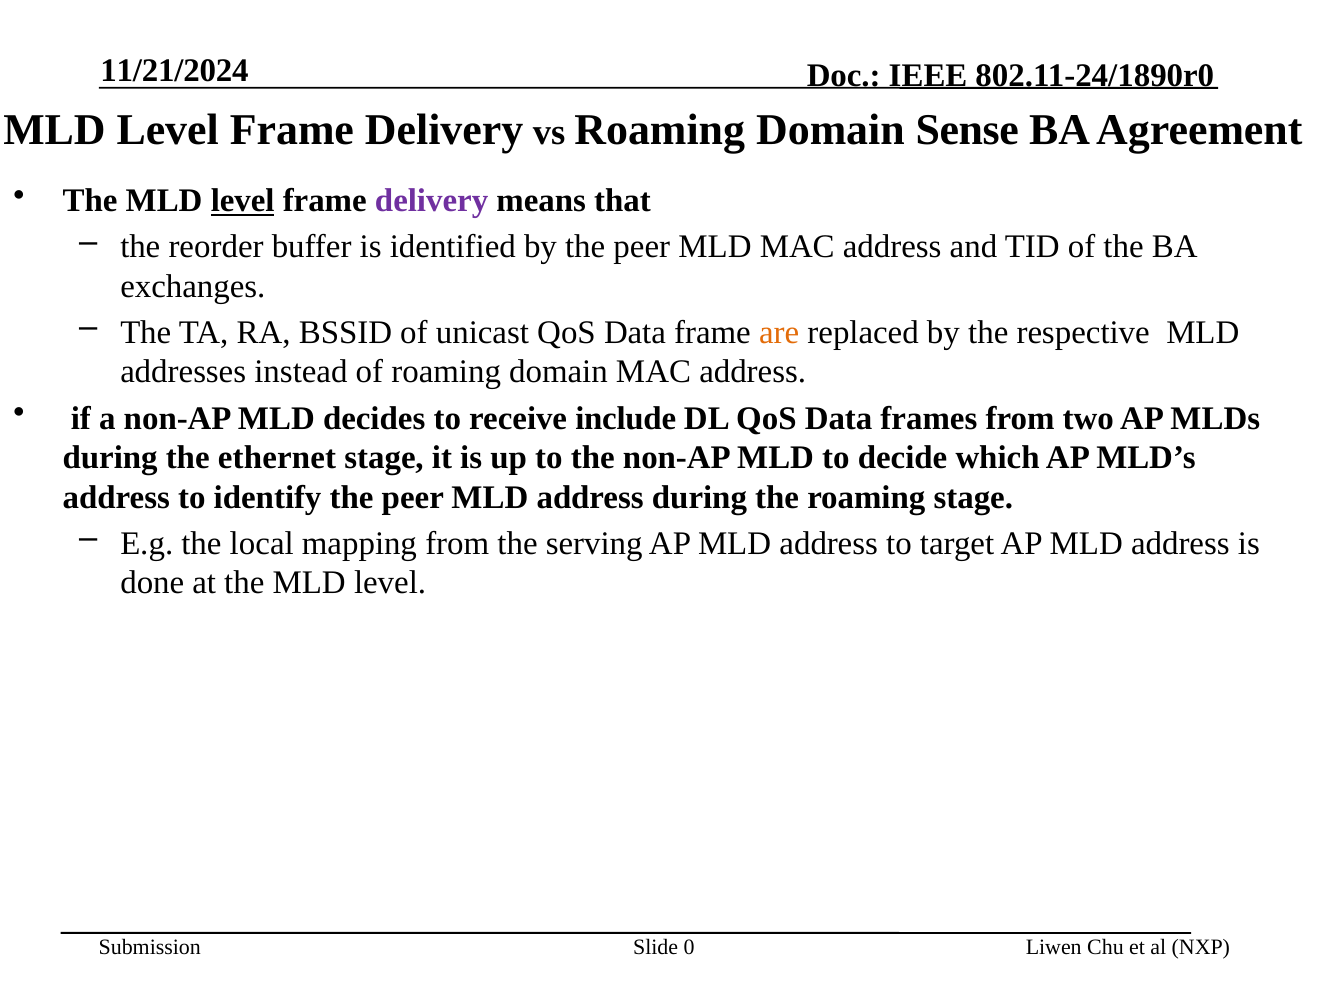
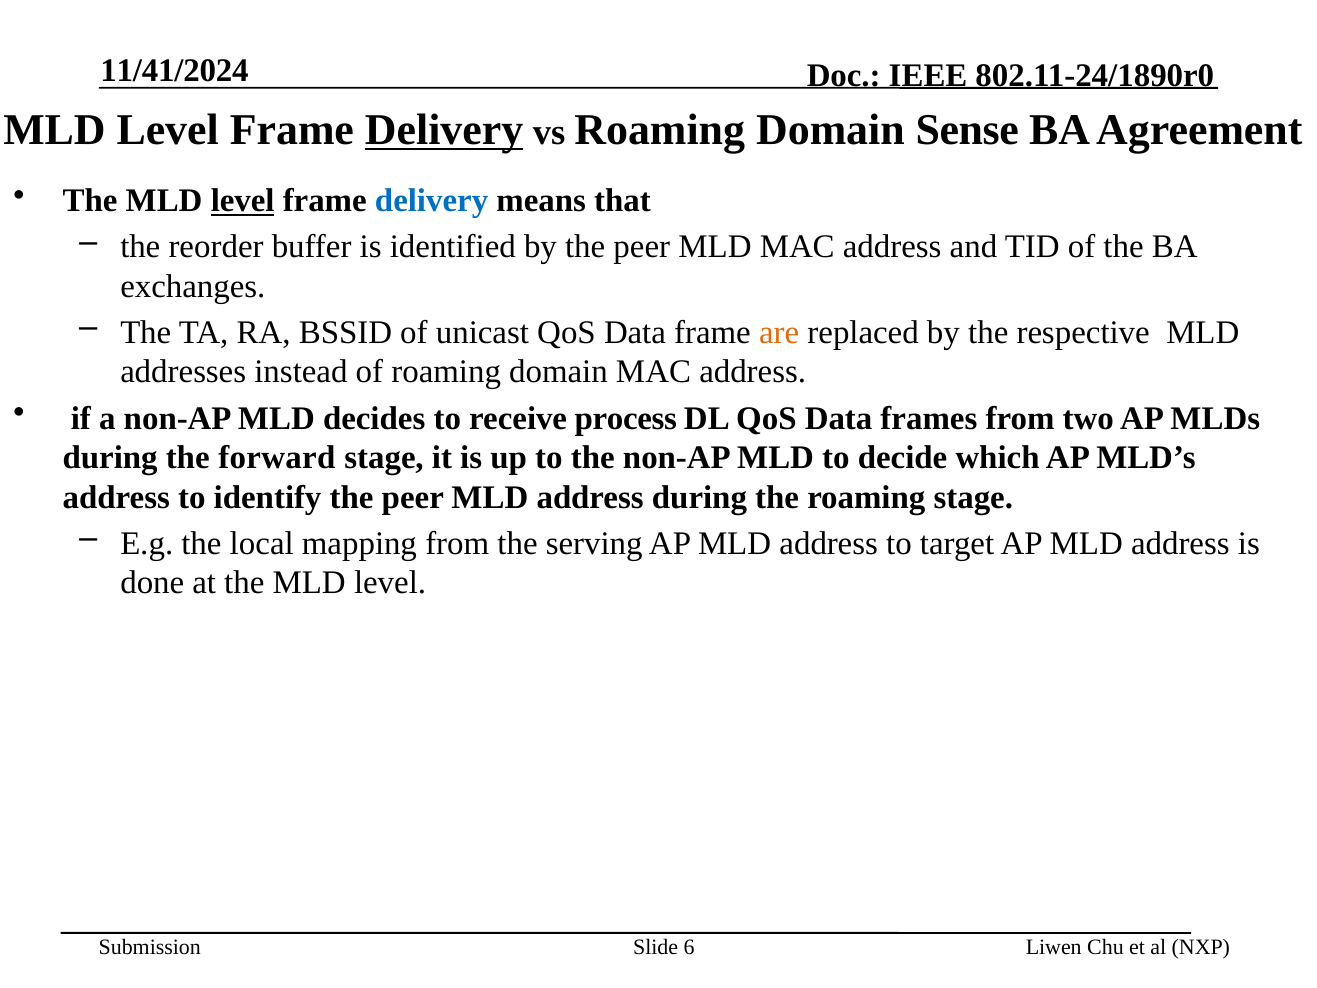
11/21/2024: 11/21/2024 -> 11/41/2024
Delivery at (444, 130) underline: none -> present
delivery at (432, 201) colour: purple -> blue
include: include -> process
ethernet: ethernet -> forward
0: 0 -> 6
